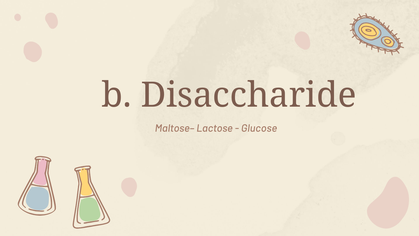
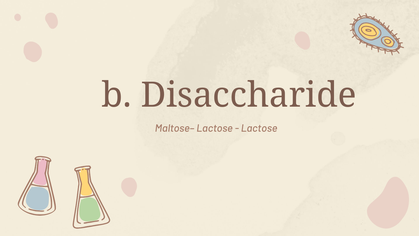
Glucose at (259, 128): Glucose -> Lactose
